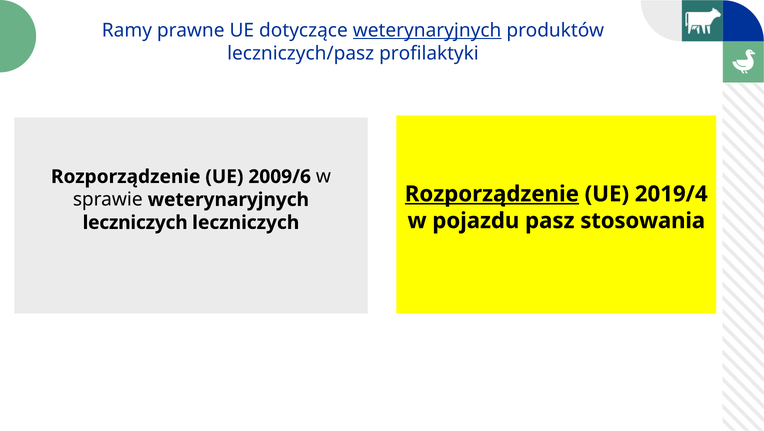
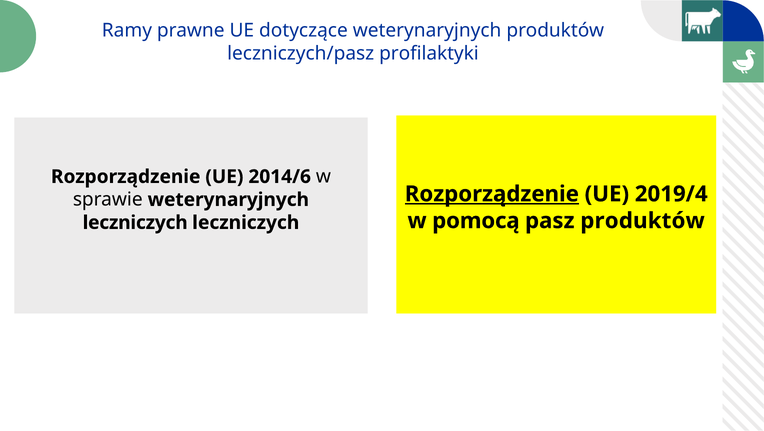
weterynaryjnych at (427, 30) underline: present -> none
2009/6: 2009/6 -> 2014/6
pojazdu: pojazdu -> pomocą
pasz stosowania: stosowania -> produktów
